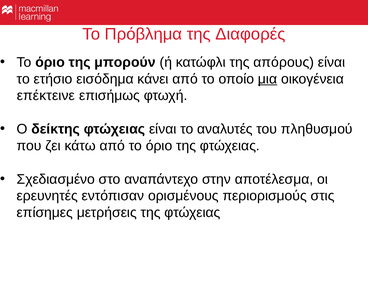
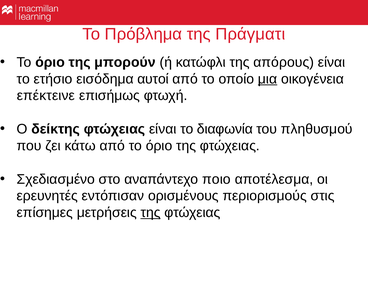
Διαφορές: Διαφορές -> Πράγματι
κάνει: κάνει -> αυτοί
αναλυτές: αναλυτές -> διαφωνία
στην: στην -> ποιο
της at (151, 213) underline: none -> present
